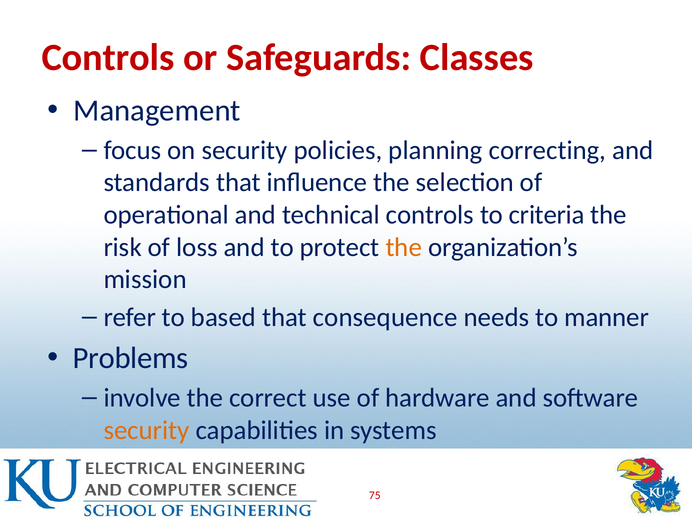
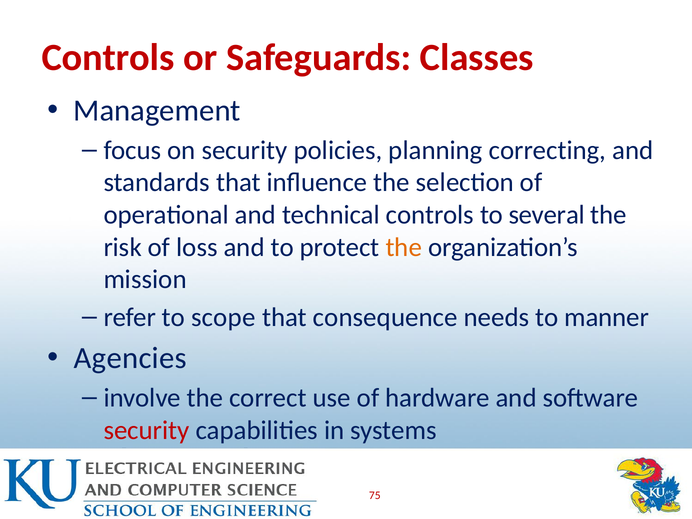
criteria: criteria -> several
based: based -> scope
Problems: Problems -> Agencies
security at (147, 430) colour: orange -> red
